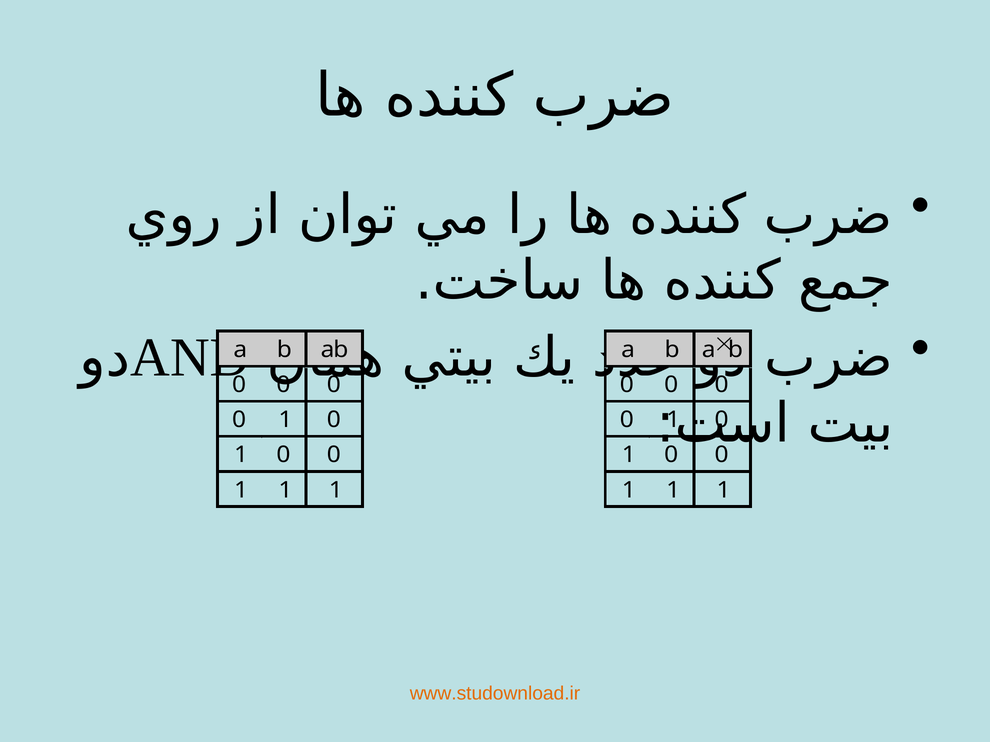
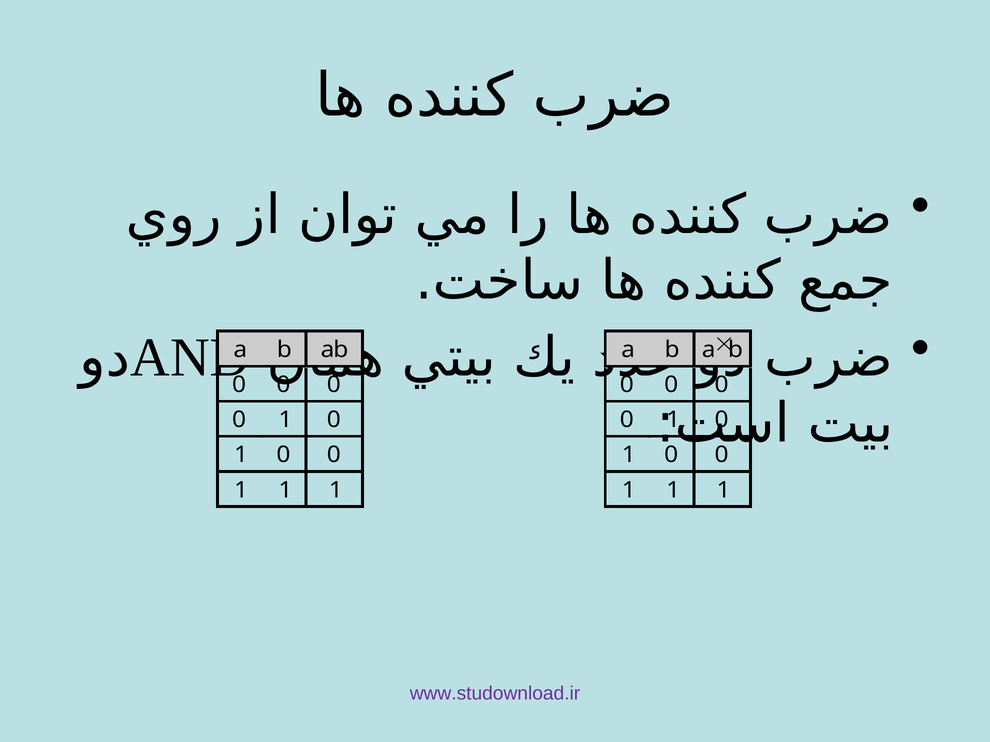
www.studownload.ir colour: orange -> purple
